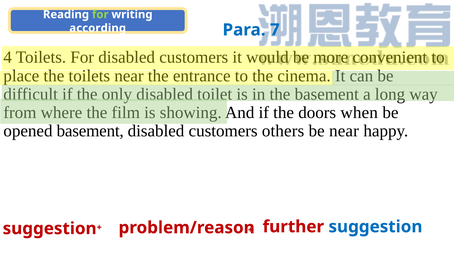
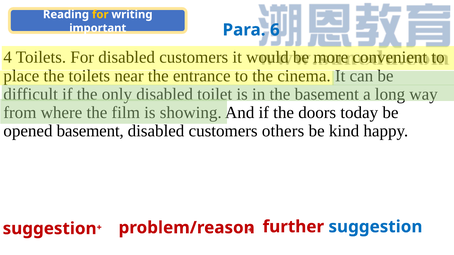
for at (100, 15) colour: light green -> yellow
according: according -> important
7: 7 -> 6
when: when -> today
be near: near -> kind
